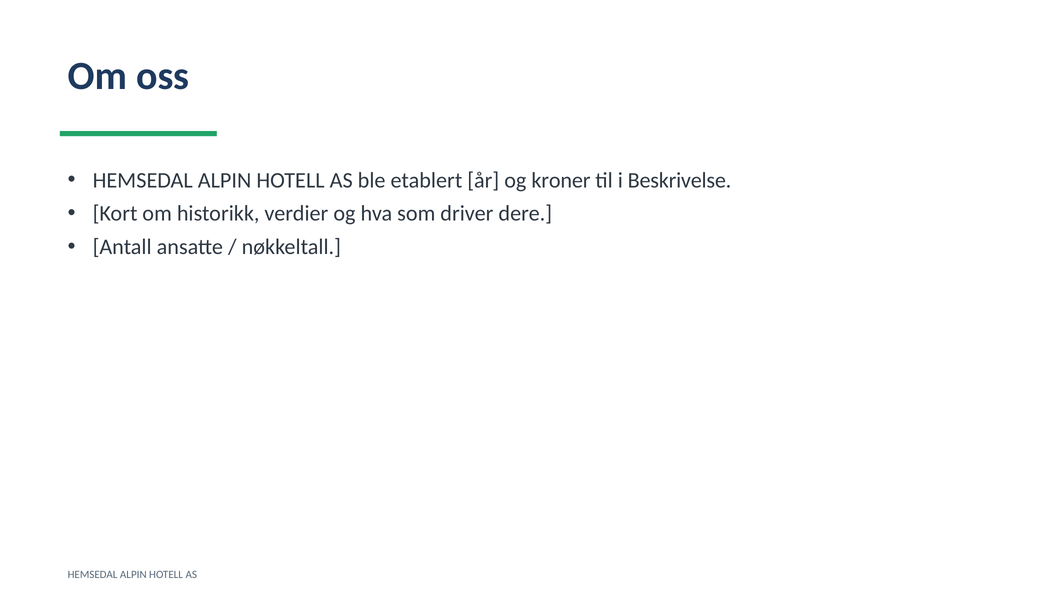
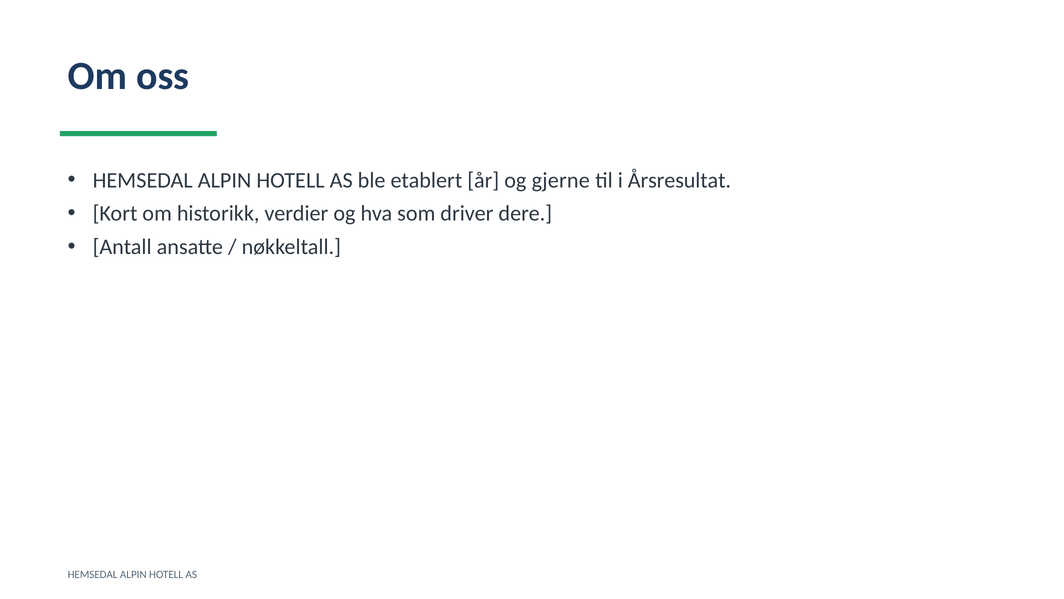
kroner: kroner -> gjerne
Beskrivelse: Beskrivelse -> Årsresultat
